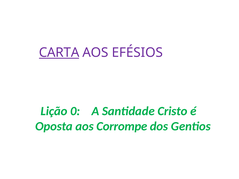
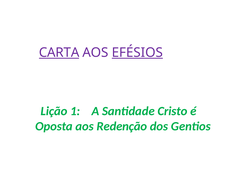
EFÉSIOS underline: none -> present
0: 0 -> 1
Corrompe: Corrompe -> Redenção
